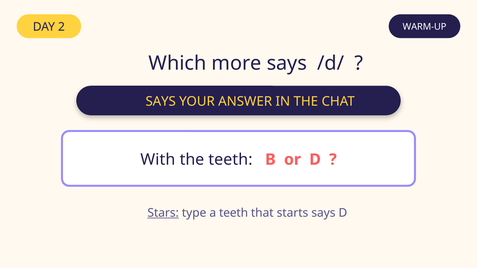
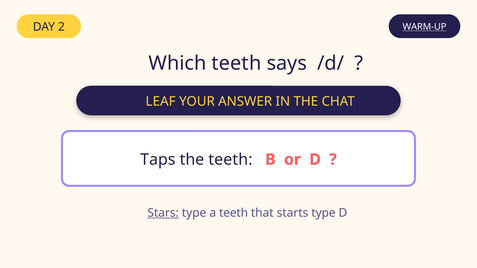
WARM-UP underline: none -> present
Which more: more -> teeth
SAYS at (161, 102): SAYS -> LEAF
With: With -> Taps
starts says: says -> type
